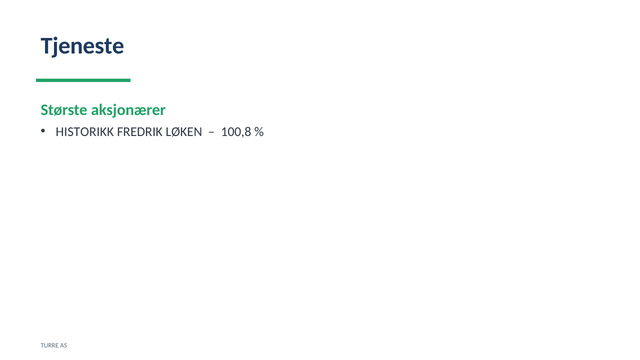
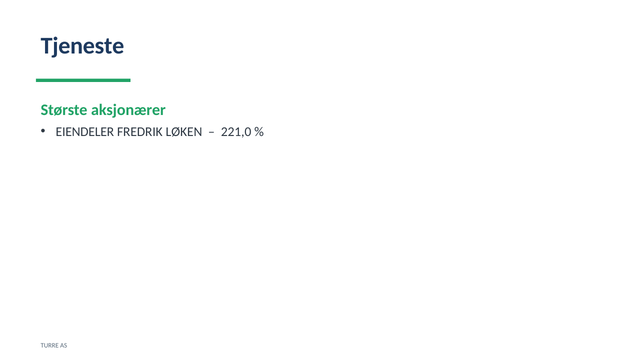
HISTORIKK: HISTORIKK -> EIENDELER
100,8: 100,8 -> 221,0
